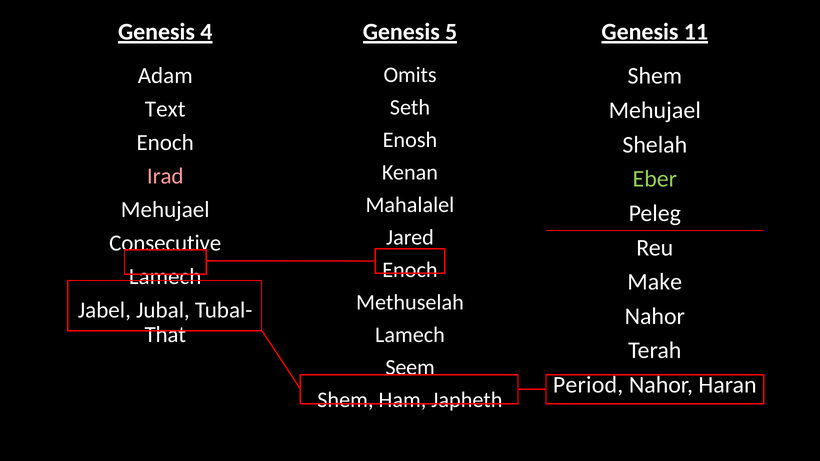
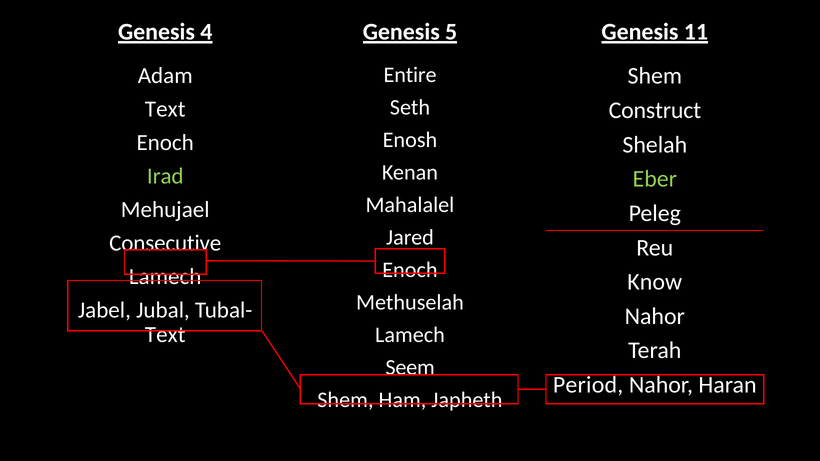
Omits: Omits -> Entire
Mehujael at (655, 110): Mehujael -> Construct
Irad colour: pink -> light green
Make: Make -> Know
That at (165, 335): That -> Text
